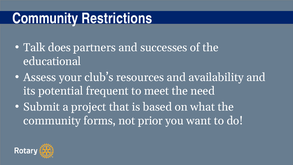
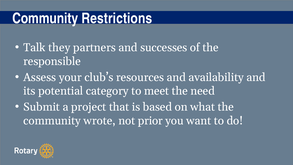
does: does -> they
educational: educational -> responsible
frequent: frequent -> category
forms: forms -> wrote
